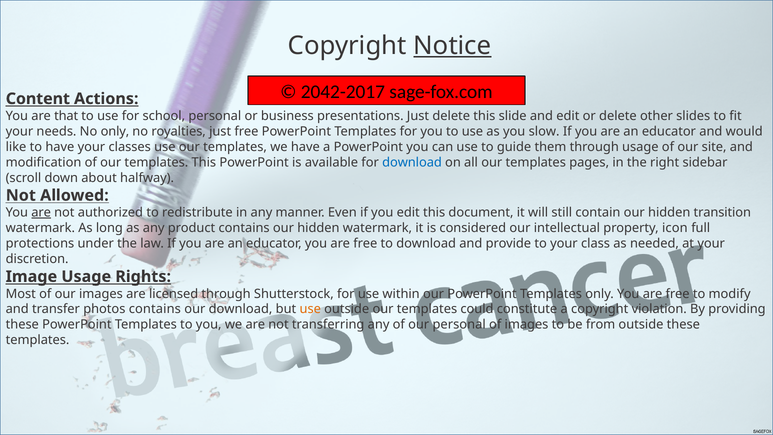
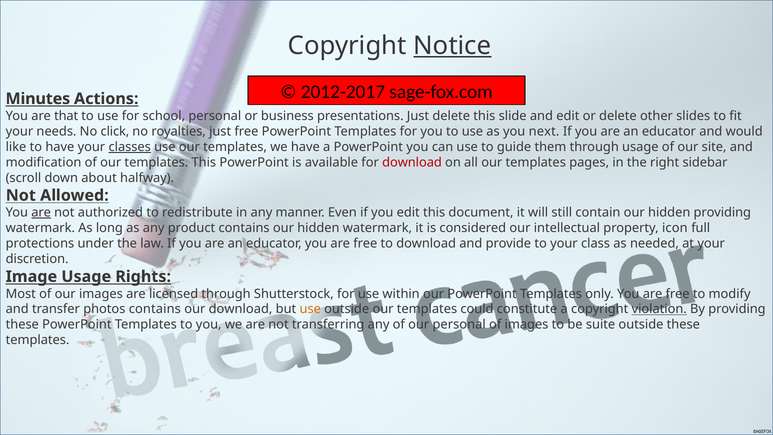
2042-2017: 2042-2017 -> 2012-2017
Content: Content -> Minutes
No only: only -> click
slow: slow -> next
classes underline: none -> present
download at (412, 162) colour: blue -> red
hidden transition: transition -> providing
violation underline: none -> present
from: from -> suite
